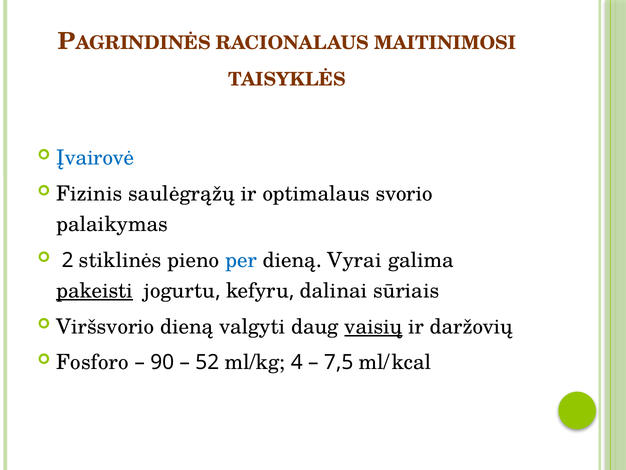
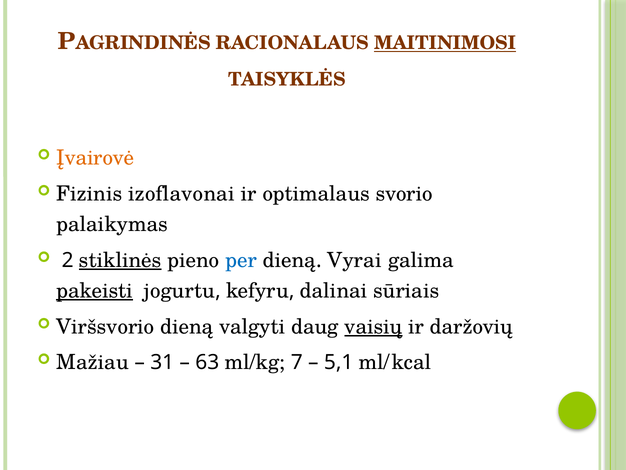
MAITINIMOSI underline: none -> present
Įvairovė colour: blue -> orange
saulėgrąžų: saulėgrąžų -> izoflavonai
stiklinės underline: none -> present
Fosforo: Fosforo -> Mažiau
90: 90 -> 31
52: 52 -> 63
4: 4 -> 7
7,5: 7,5 -> 5,1
